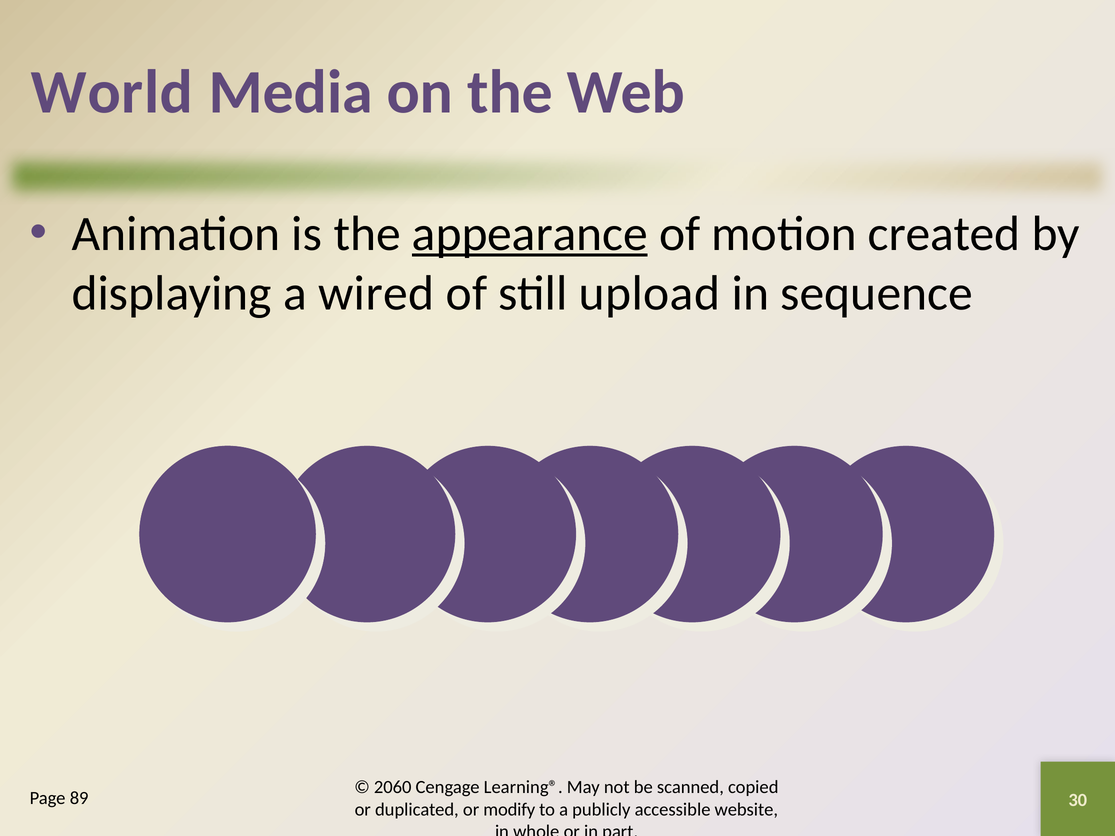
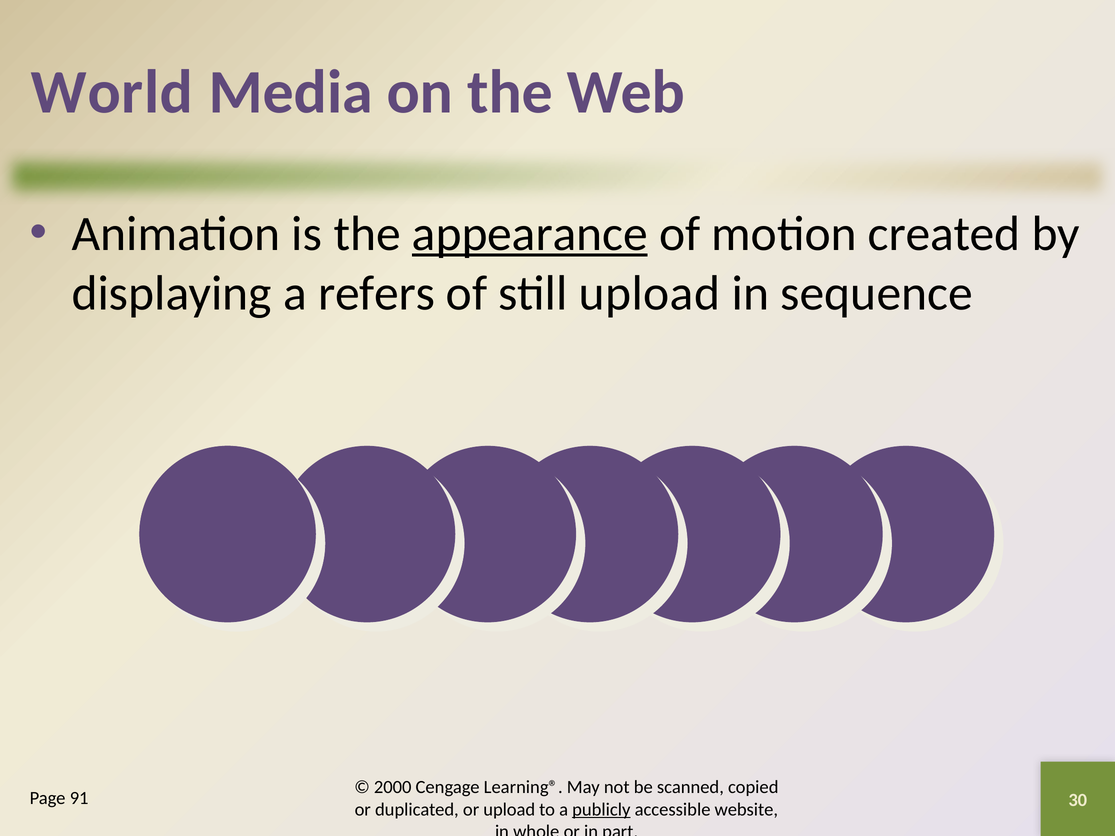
wired: wired -> refers
2060: 2060 -> 2000
89: 89 -> 91
or modify: modify -> upload
publicly underline: none -> present
